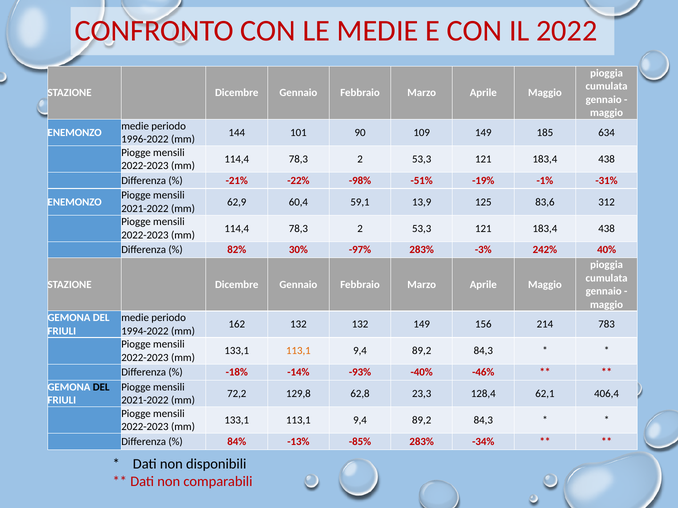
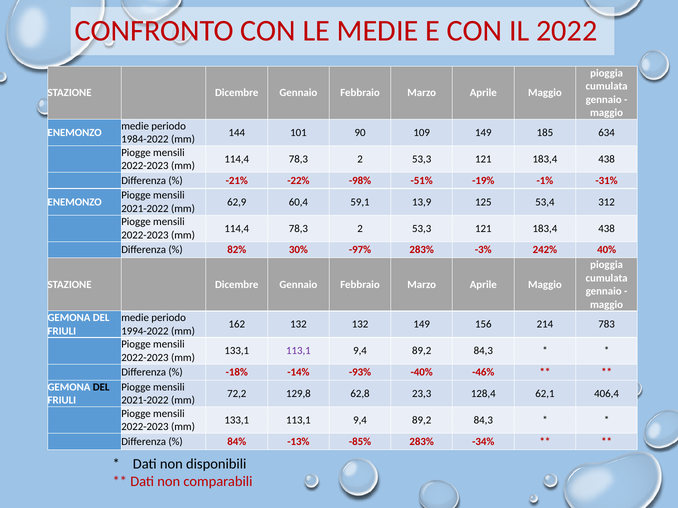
1996-2022: 1996-2022 -> 1984-2022
83,6: 83,6 -> 53,4
113,1 at (298, 351) colour: orange -> purple
